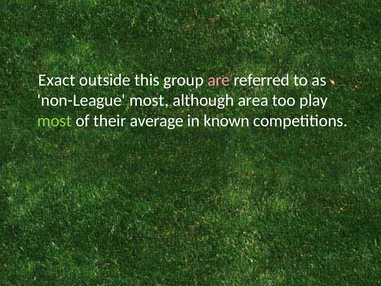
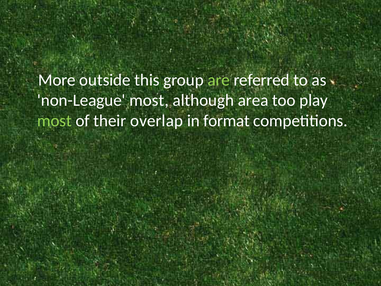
Exact: Exact -> More
are colour: pink -> light green
average: average -> overlap
known: known -> format
